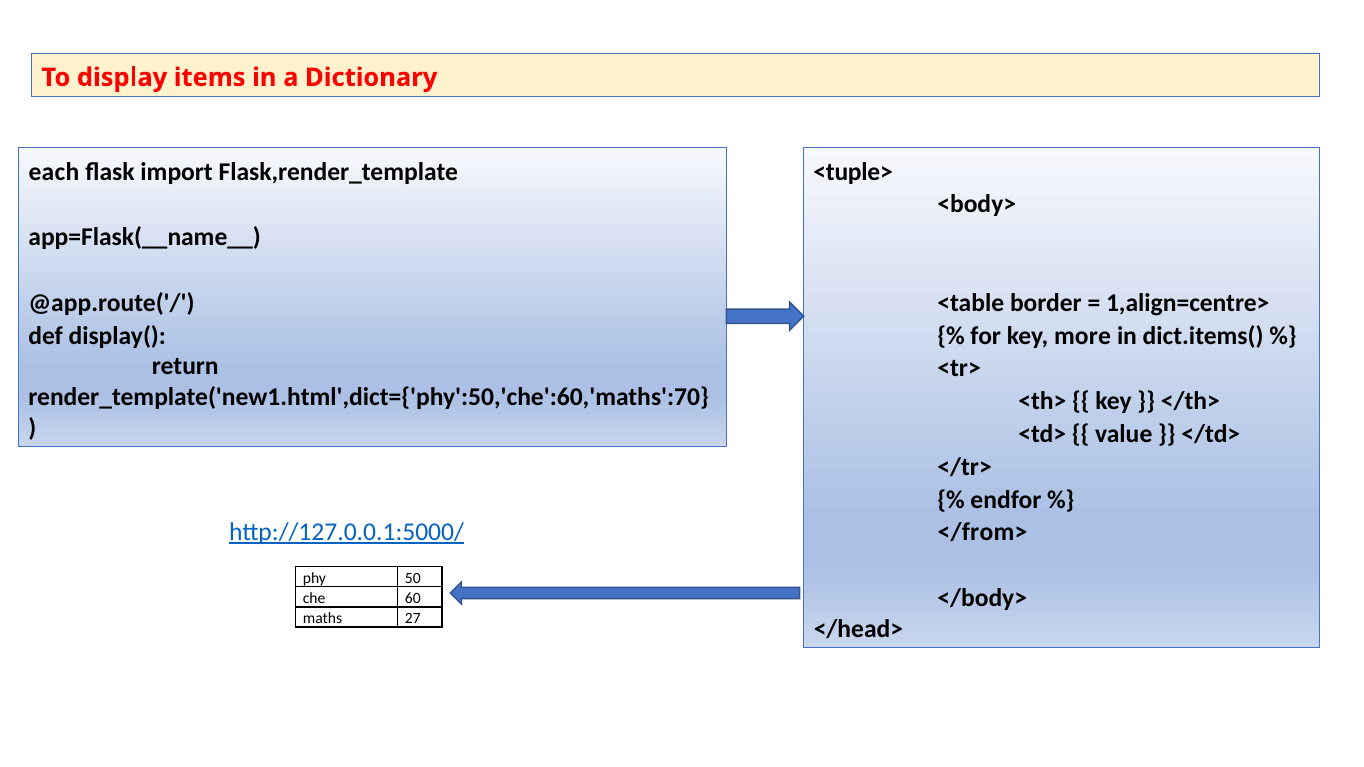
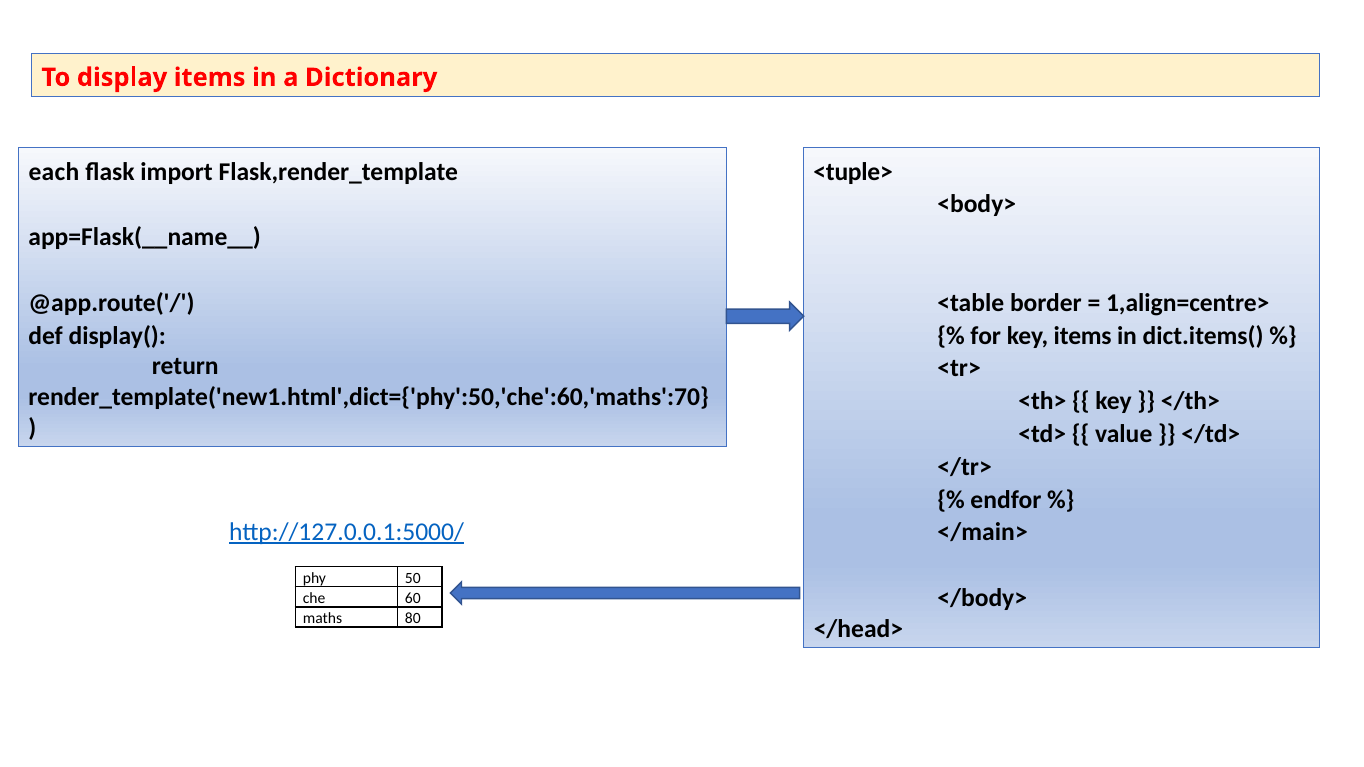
key more: more -> items
</from>: </from> -> </main>
27: 27 -> 80
